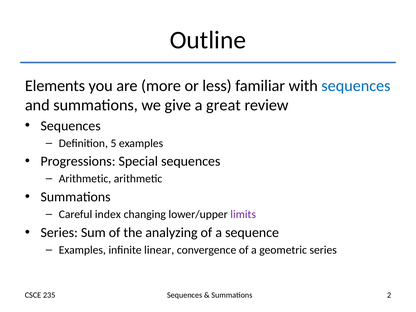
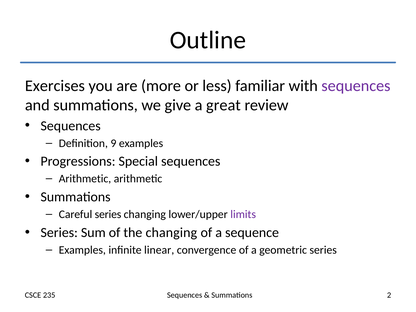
Elements: Elements -> Exercises
sequences at (356, 86) colour: blue -> purple
5: 5 -> 9
Careful index: index -> series
the analyzing: analyzing -> changing
